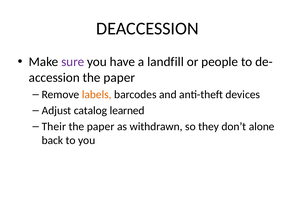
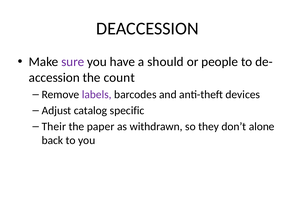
landfill: landfill -> should
paper at (119, 78): paper -> count
labels colour: orange -> purple
learned: learned -> specific
